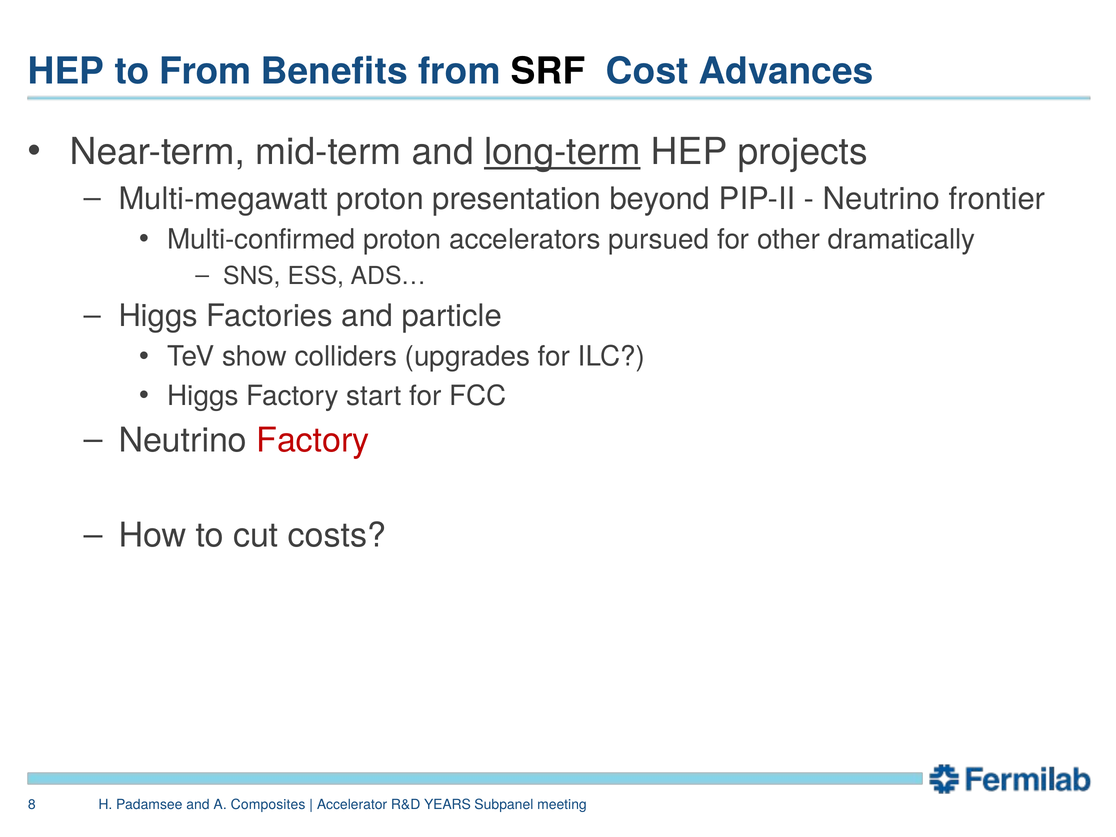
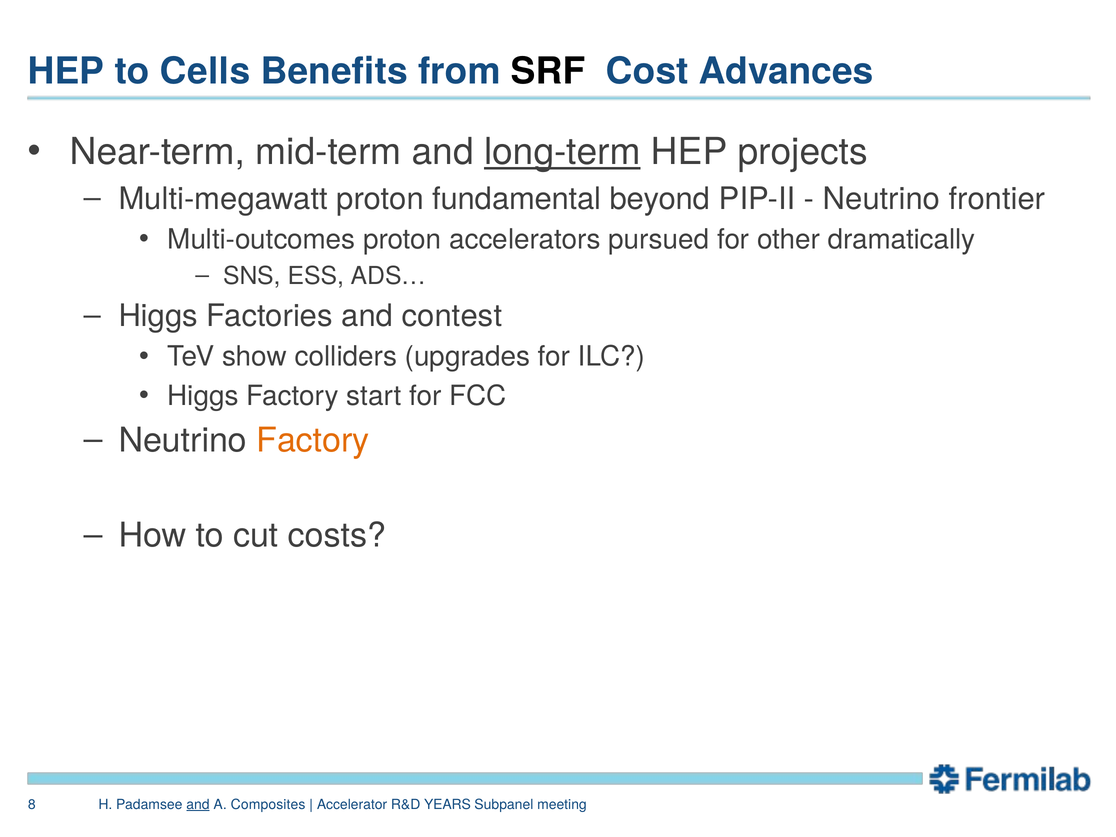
to From: From -> Cells
presentation: presentation -> fundamental
Multi-confirmed: Multi-confirmed -> Multi-outcomes
particle: particle -> contest
Factory at (313, 440) colour: red -> orange
and at (198, 805) underline: none -> present
